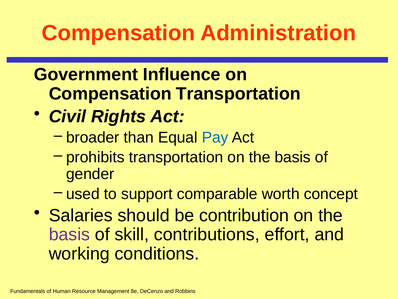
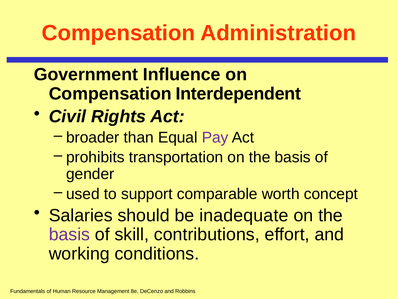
Compensation Transportation: Transportation -> Interdependent
Pay colour: blue -> purple
contribution: contribution -> inadequate
